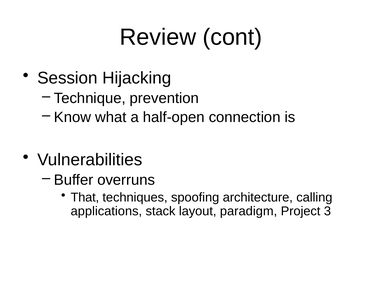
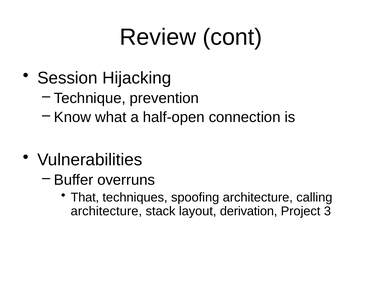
applications at (106, 211): applications -> architecture
paradigm: paradigm -> derivation
